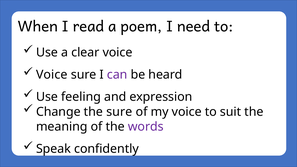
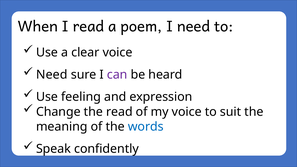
Voice at (52, 75): Voice -> Need
the sure: sure -> read
words colour: purple -> blue
